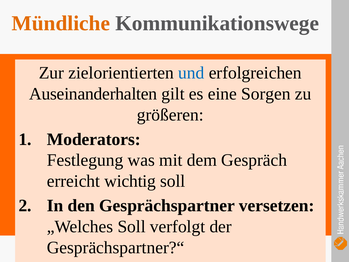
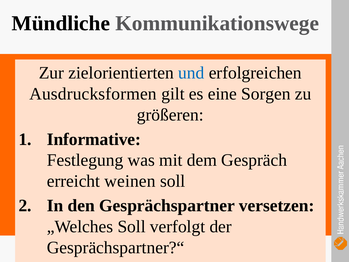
Mündliche colour: orange -> black
Auseinanderhalten: Auseinanderhalten -> Ausdrucksformen
Moderators: Moderators -> Informative
wichtig: wichtig -> weinen
